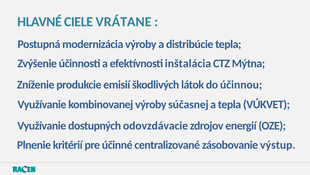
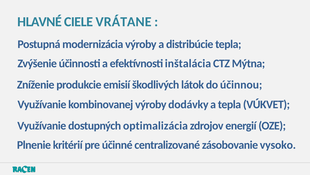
súčasnej: súčasnej -> dodávky
odovzdávacie: odovzdávacie -> optimalizácia
výstup: výstup -> vysoko
